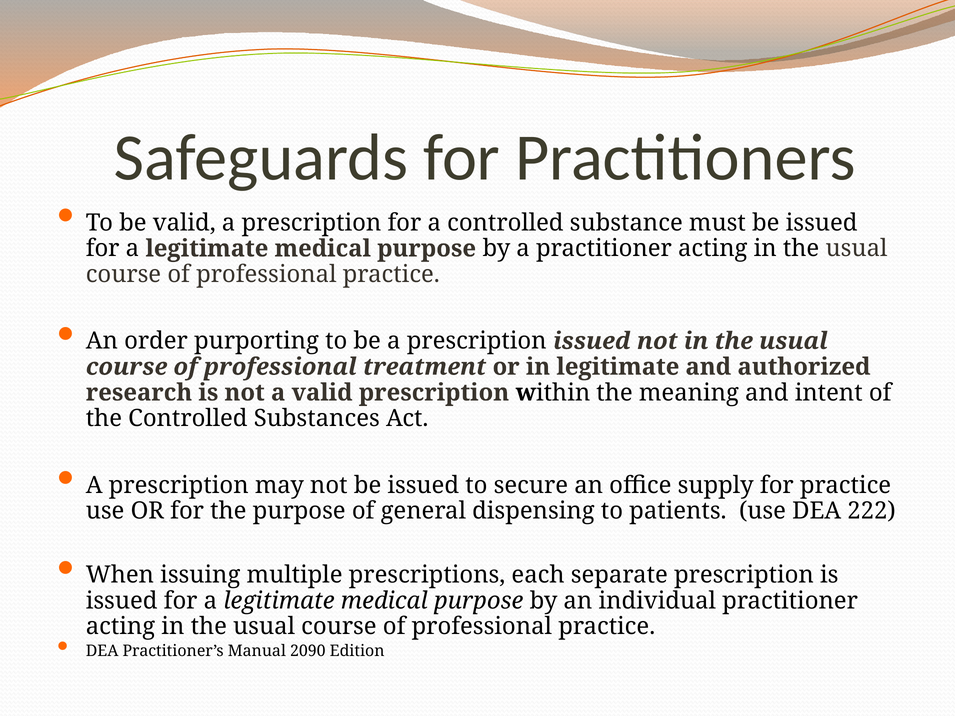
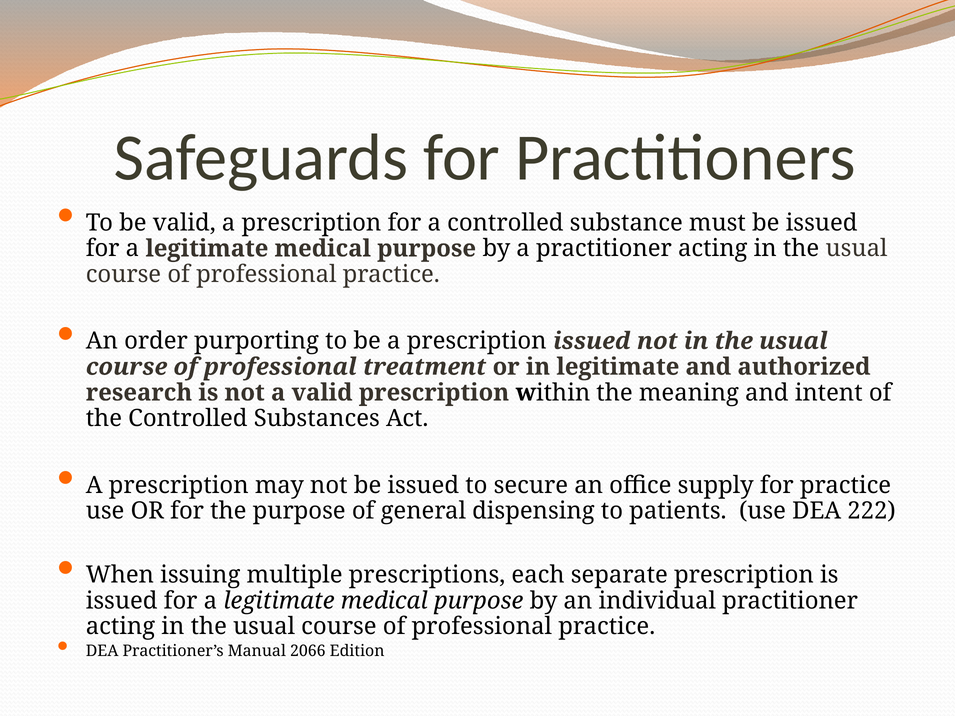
2090: 2090 -> 2066
